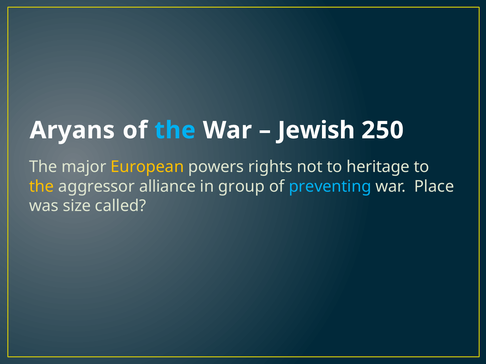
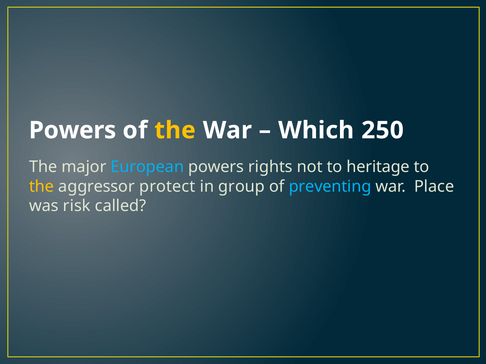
Aryans at (72, 130): Aryans -> Powers
the at (175, 130) colour: light blue -> yellow
Jewish: Jewish -> Which
European colour: yellow -> light blue
alliance: alliance -> protect
size: size -> risk
